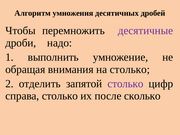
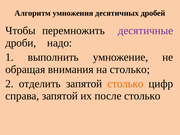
столько at (125, 84) colour: purple -> orange
справа столько: столько -> запятой
после сколько: сколько -> столько
